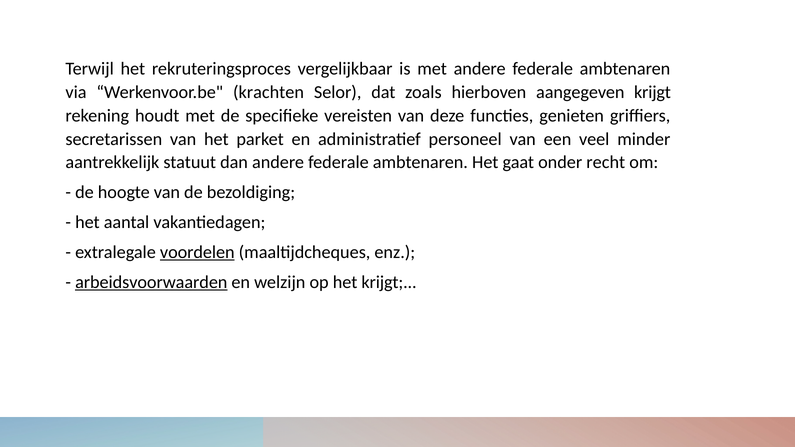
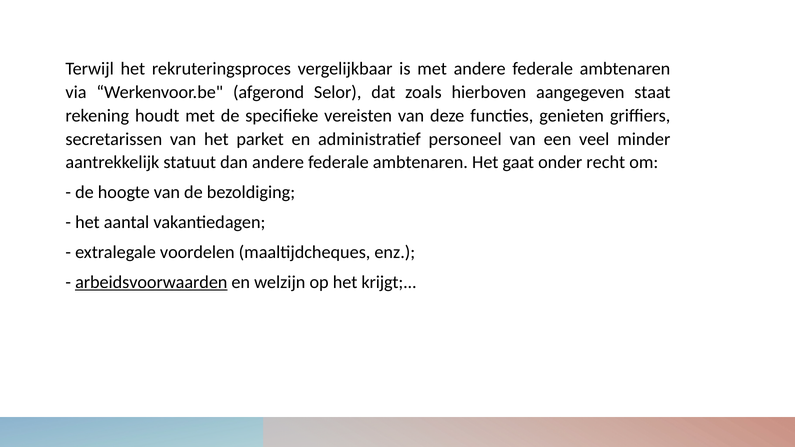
krachten: krachten -> afgerond
aangegeven krijgt: krijgt -> staat
voordelen underline: present -> none
